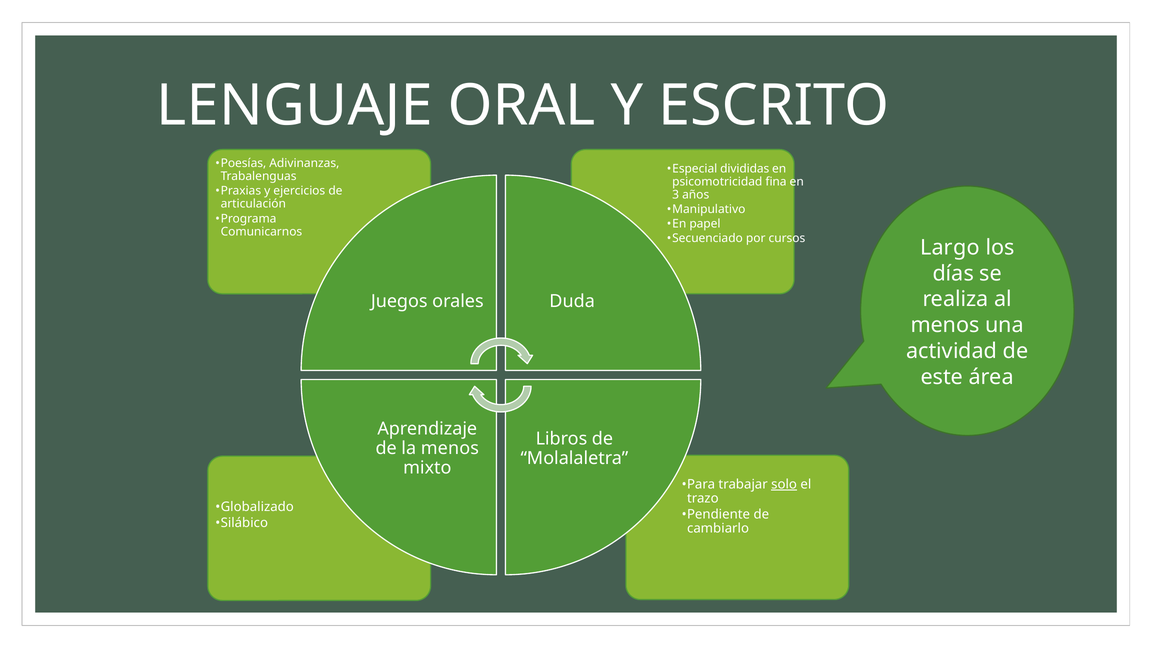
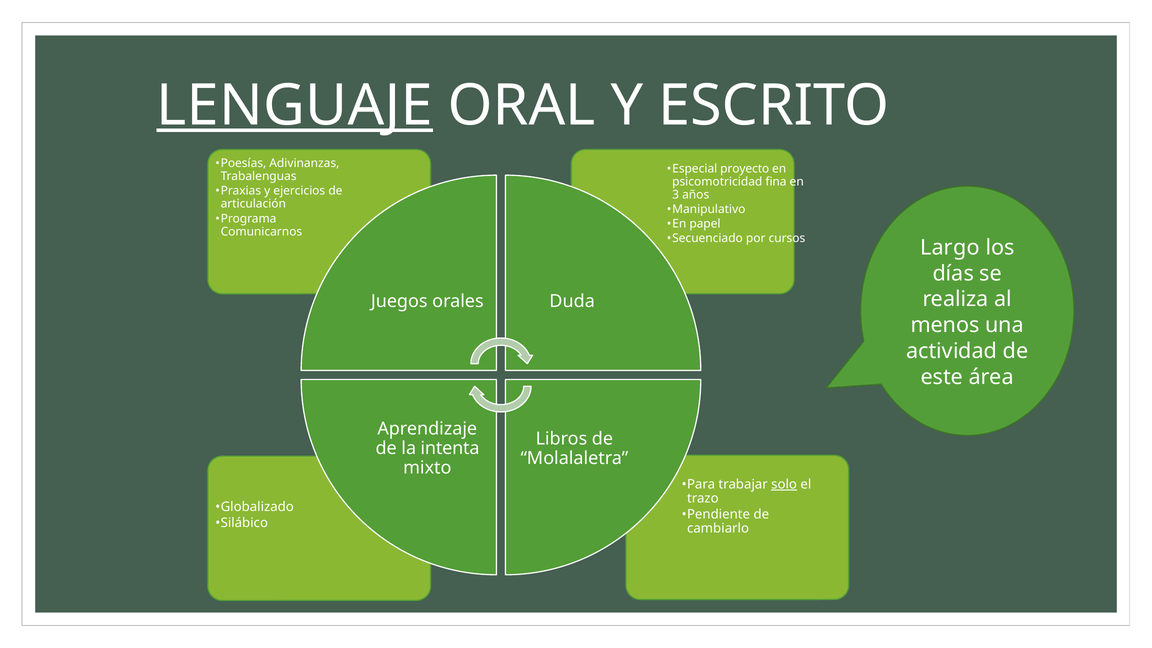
LENGUAJE underline: none -> present
divididas: divididas -> proyecto
la menos: menos -> intenta
